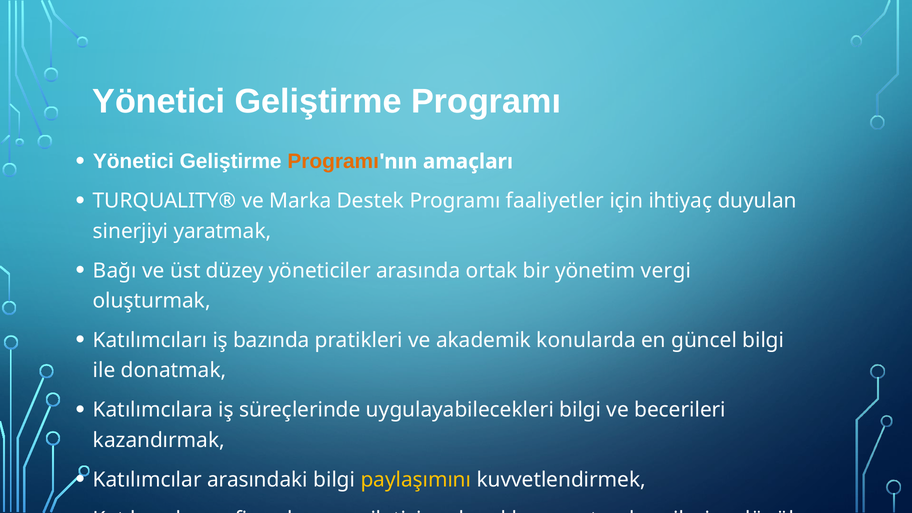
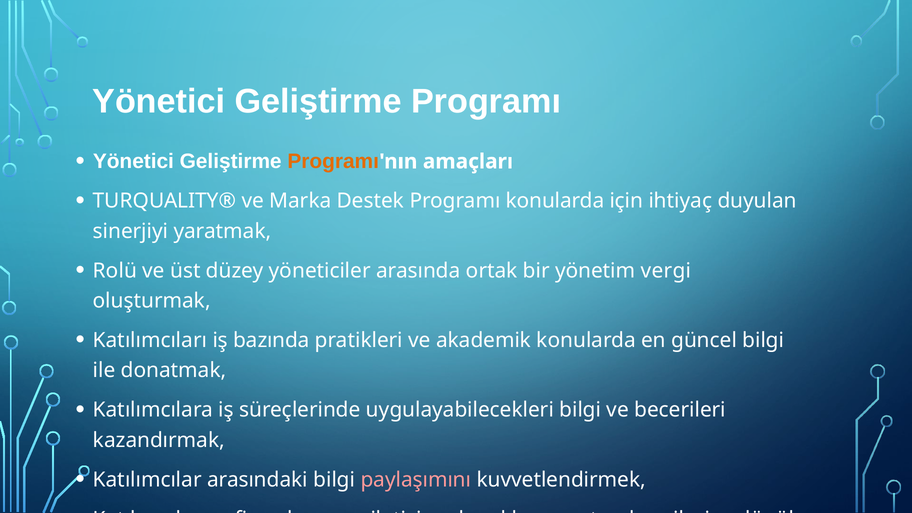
Programı faaliyetler: faaliyetler -> konularda
Bağı: Bağı -> Rolü
paylaşımını colour: yellow -> pink
